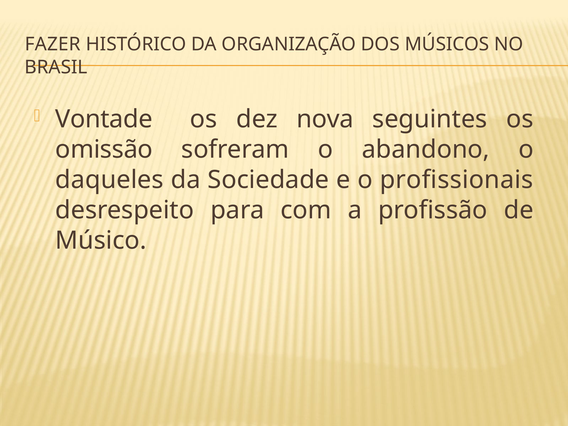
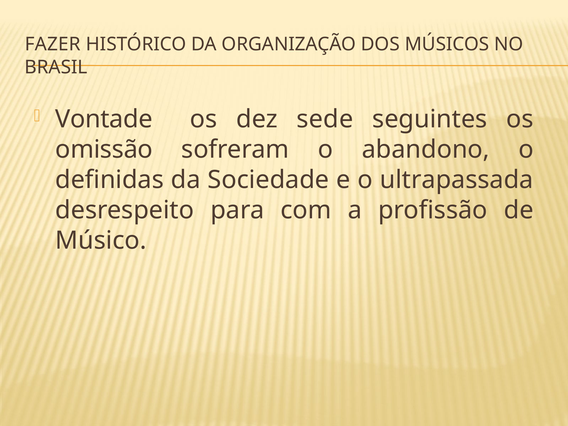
nova: nova -> sede
daqueles: daqueles -> definidas
profissionais: profissionais -> ultrapassada
